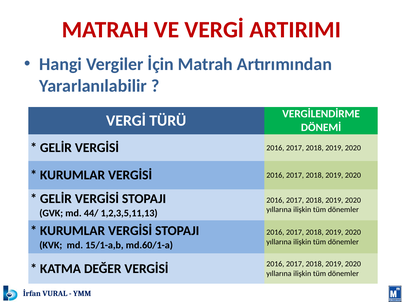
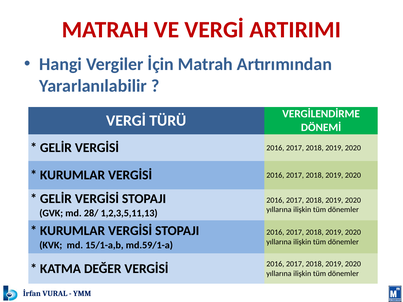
44/: 44/ -> 28/
md.60/1-a: md.60/1-a -> md.59/1-a
